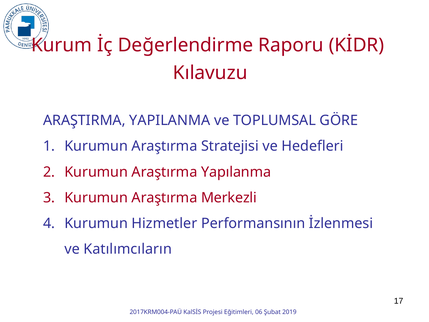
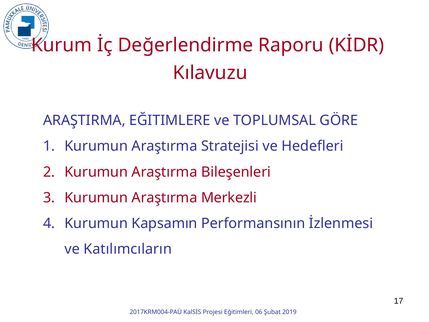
YAPILANMA: YAPILANMA -> EĞITIMLERE
Yapılanma: Yapılanma -> Bileşenleri
Hizmetler: Hizmetler -> Kapsamın
